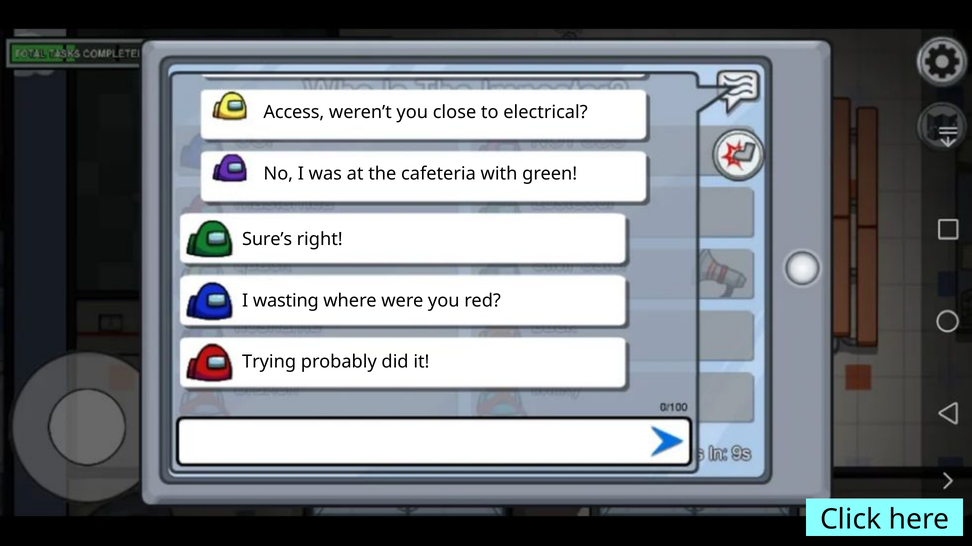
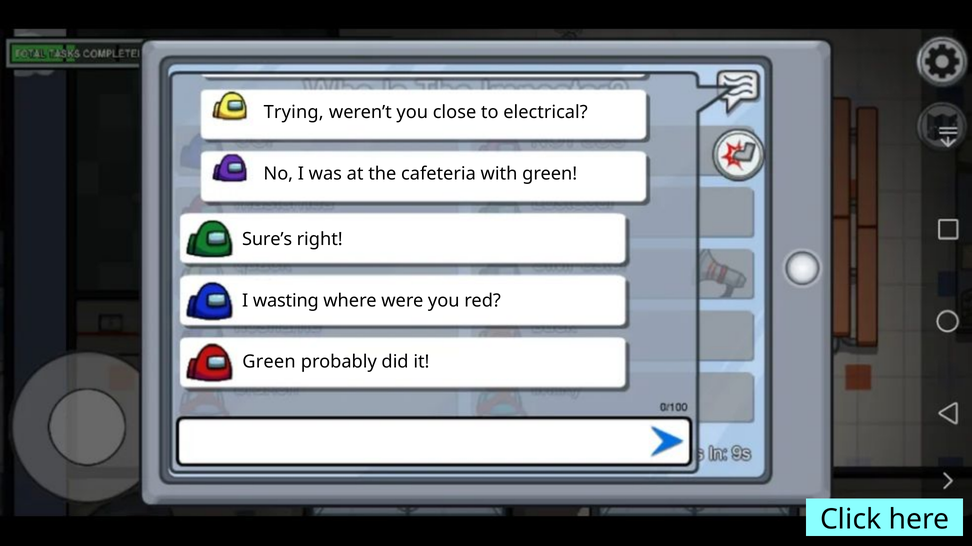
Access: Access -> Trying
Trying at (269, 362): Trying -> Green
